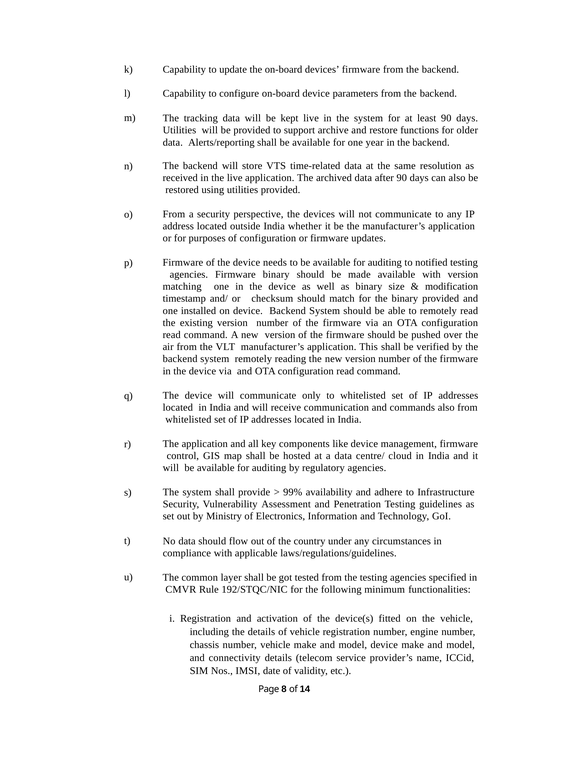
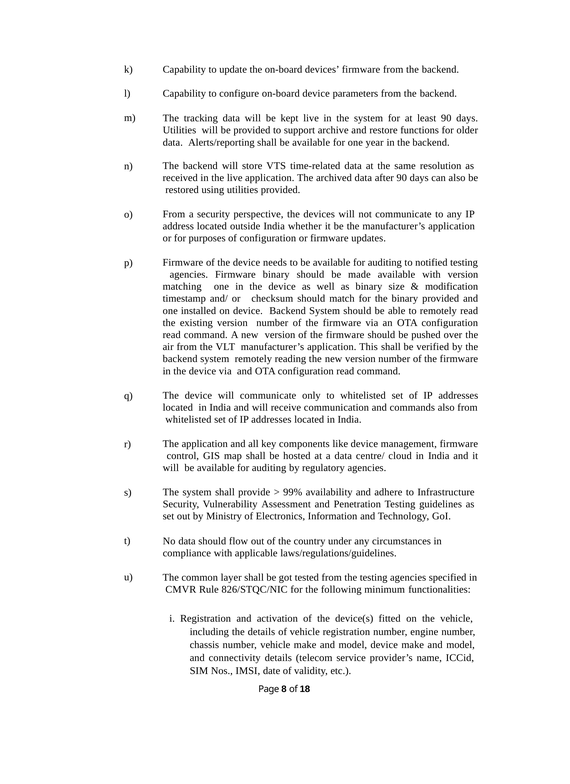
192/STQC/NIC: 192/STQC/NIC -> 826/STQC/NIC
14: 14 -> 18
